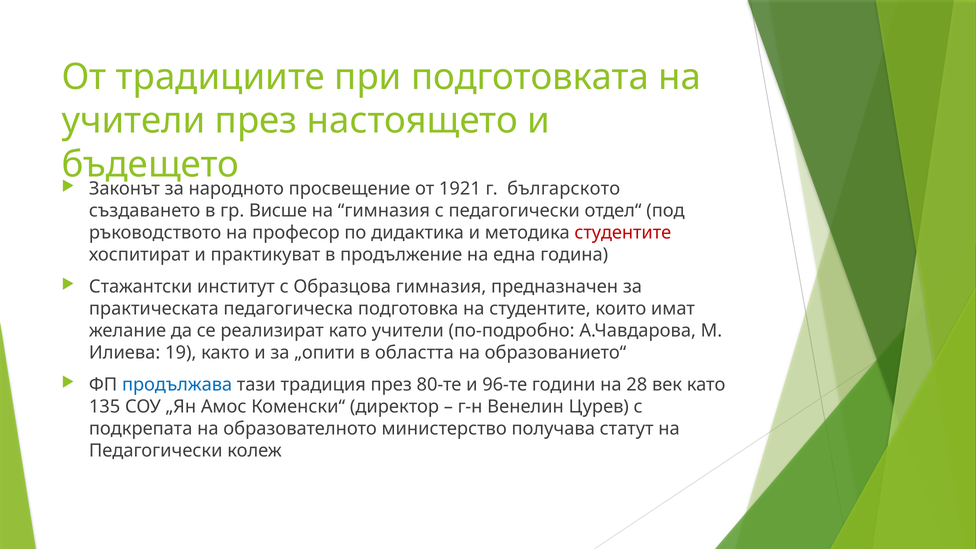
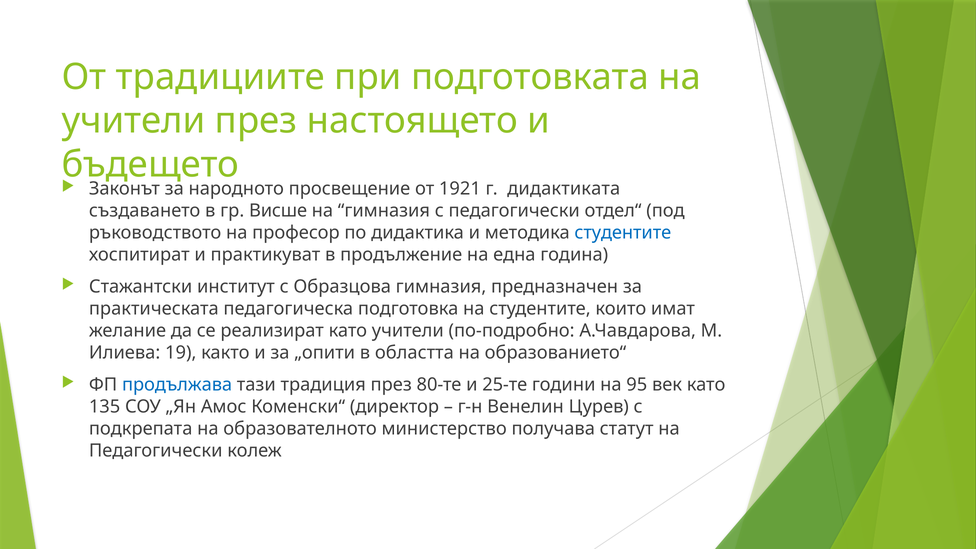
българското: българското -> дидактиката
студентите at (623, 233) colour: red -> blue
96-те: 96-те -> 25-те
28: 28 -> 95
